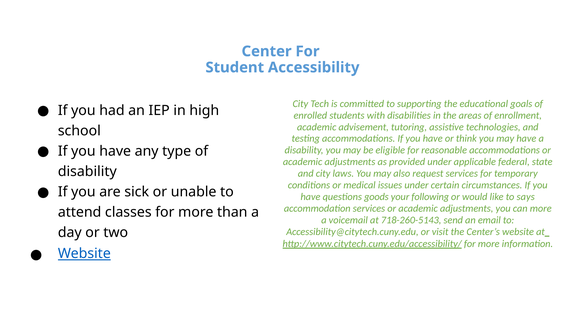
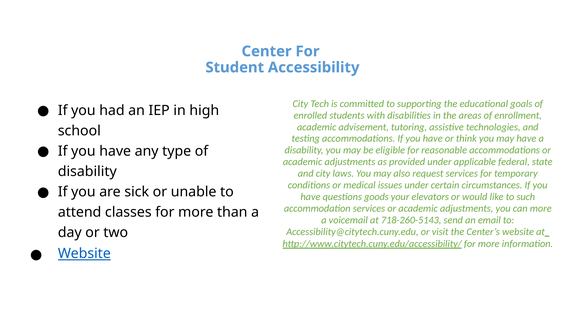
following: following -> elevators
says: says -> such
